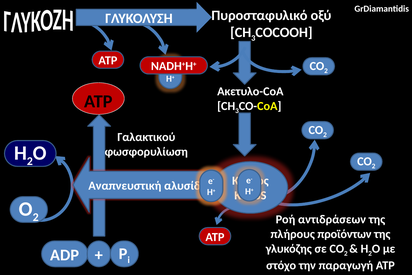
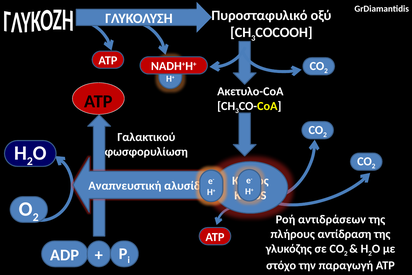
προϊόντων: προϊόντων -> αντίδραση
